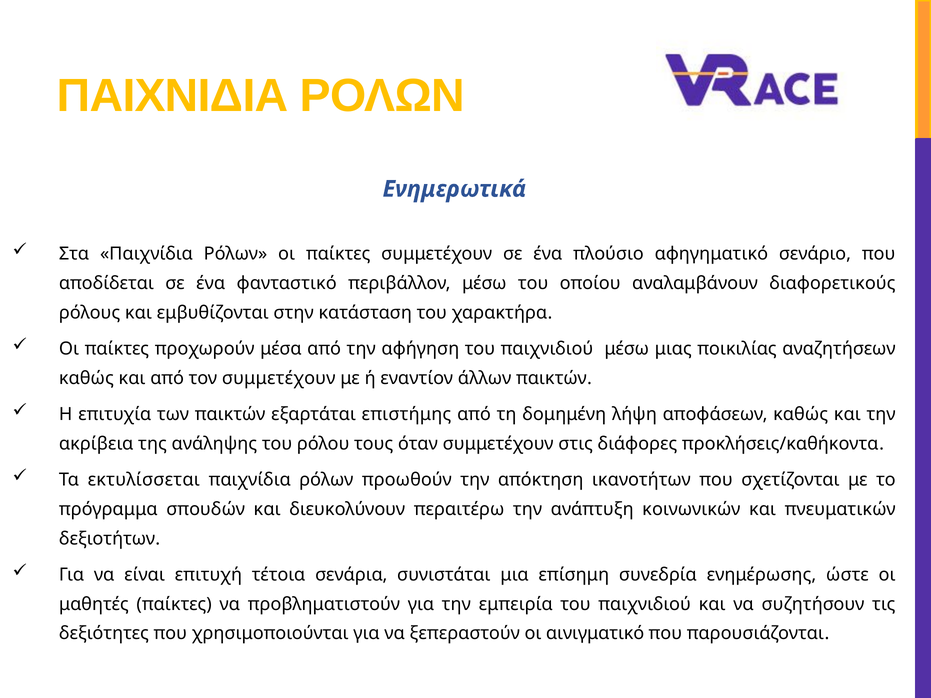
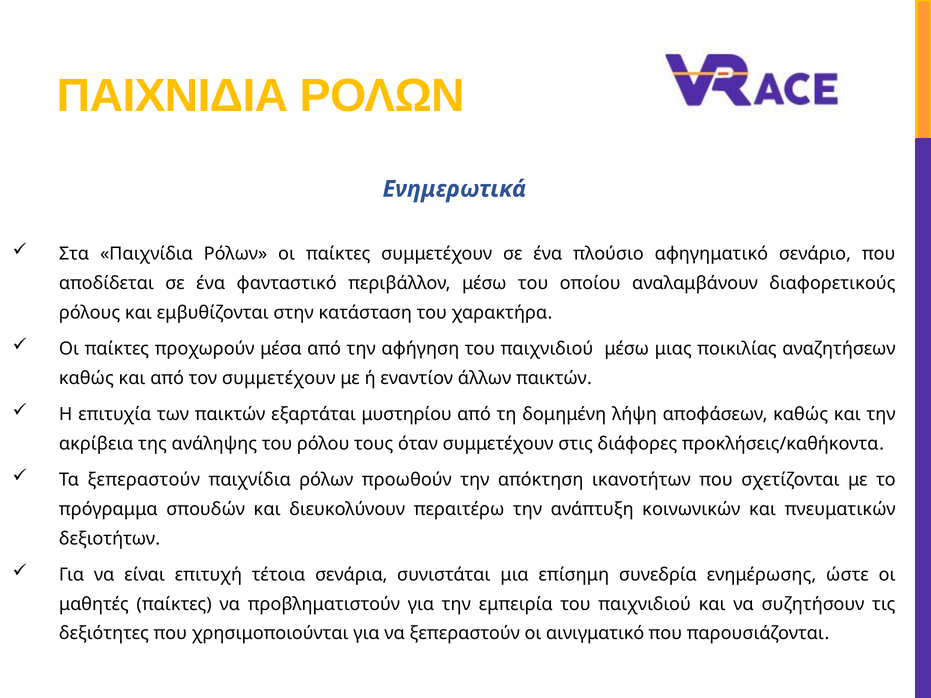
επιστήμης: επιστήμης -> μυστηρίου
Τα εκτυλίσσεται: εκτυλίσσεται -> ξεπεραστούν
